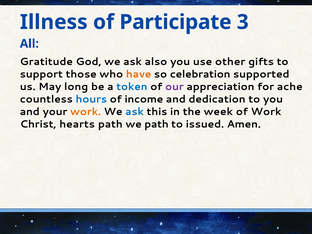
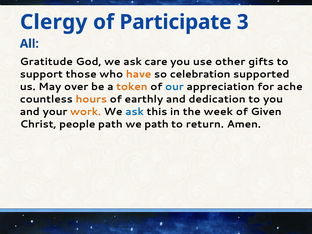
Illness: Illness -> Clergy
also: also -> care
long: long -> over
token colour: blue -> orange
our colour: purple -> blue
hours colour: blue -> orange
income: income -> earthly
of Work: Work -> Given
hearts: hearts -> people
issued: issued -> return
